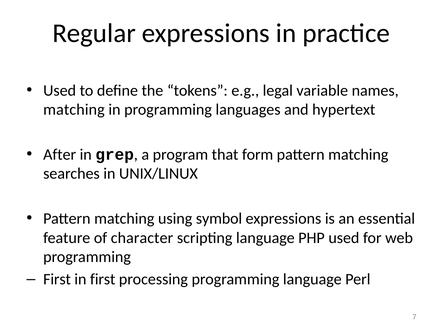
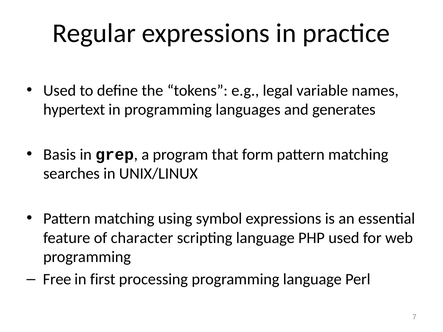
matching at (74, 110): matching -> hypertext
hypertext: hypertext -> generates
After: After -> Basis
First at (57, 280): First -> Free
